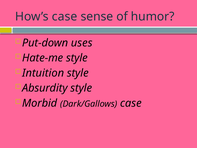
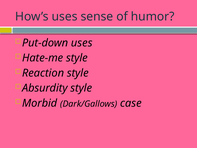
How’s case: case -> uses
Intuition: Intuition -> Reaction
